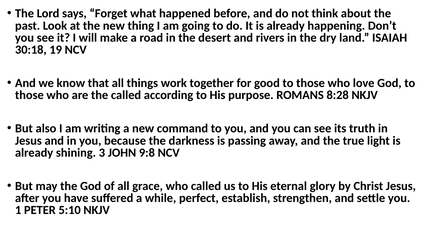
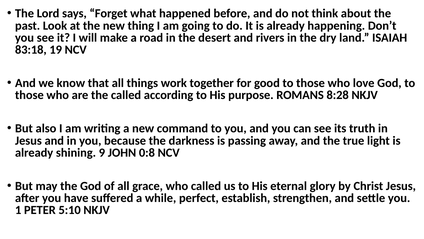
30:18: 30:18 -> 83:18
3: 3 -> 9
9:8: 9:8 -> 0:8
